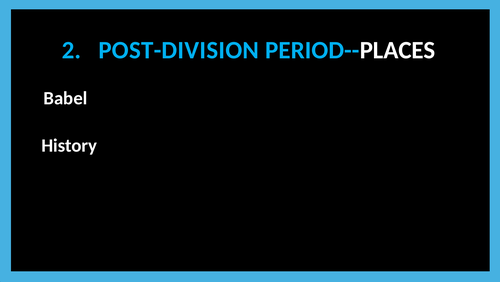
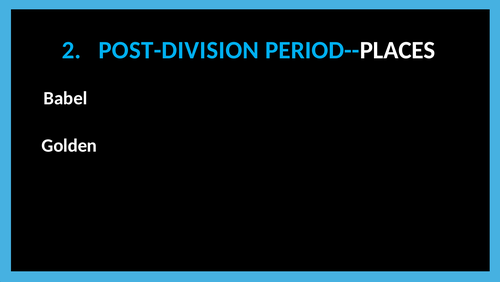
History: History -> Golden
